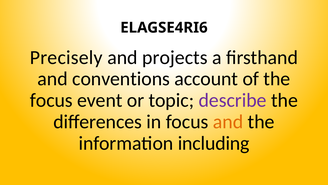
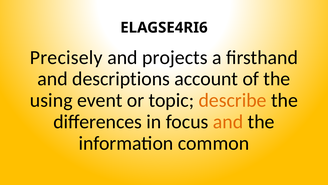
conventions: conventions -> descriptions
focus at (51, 100): focus -> using
describe colour: purple -> orange
including: including -> common
